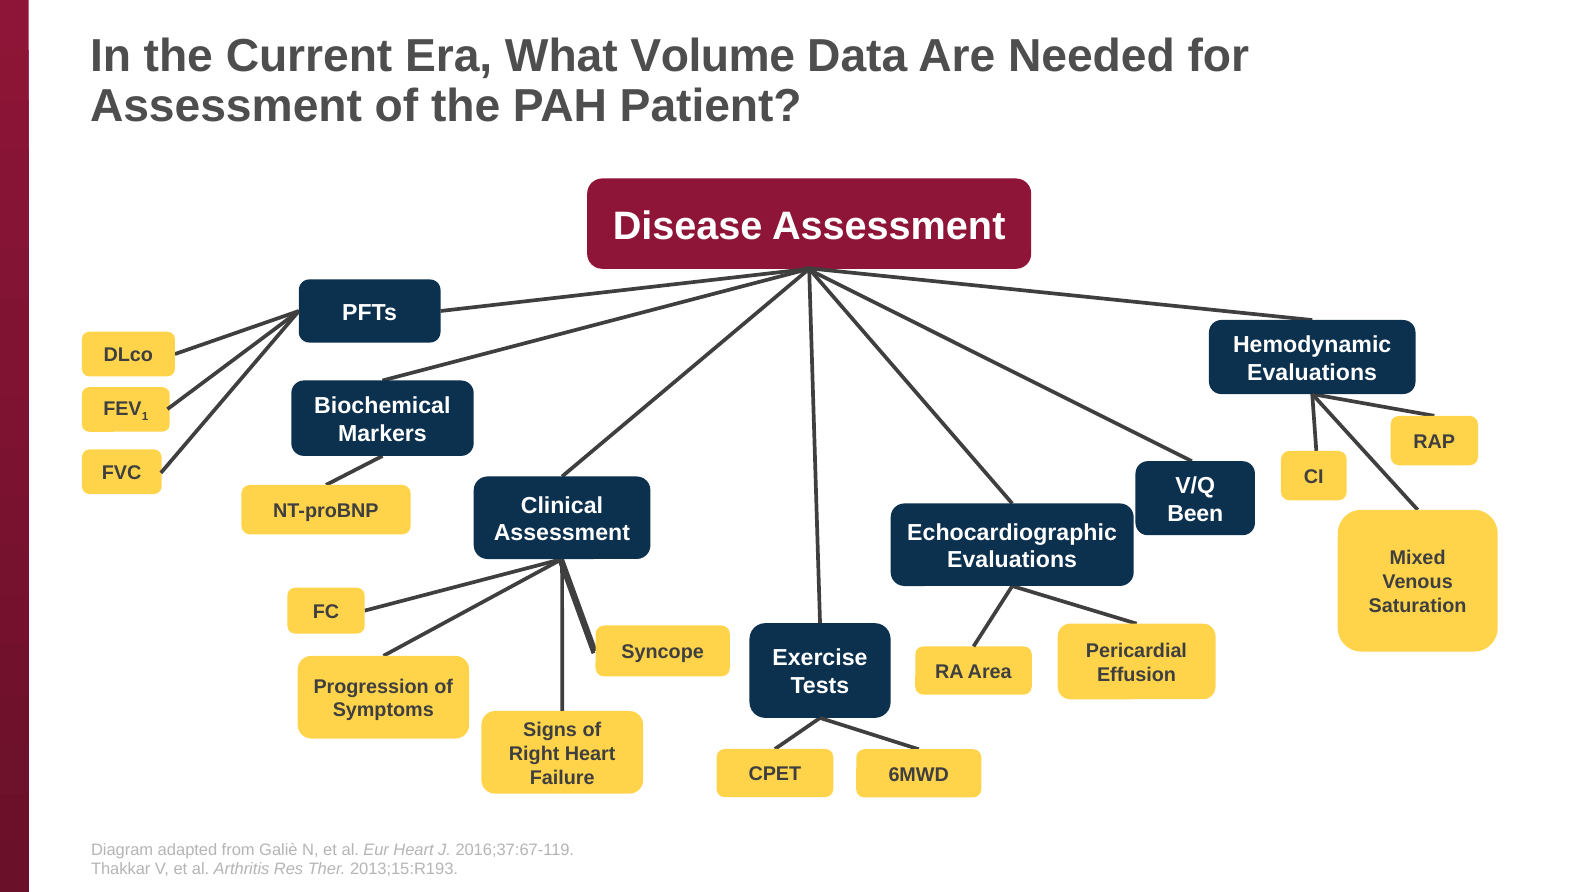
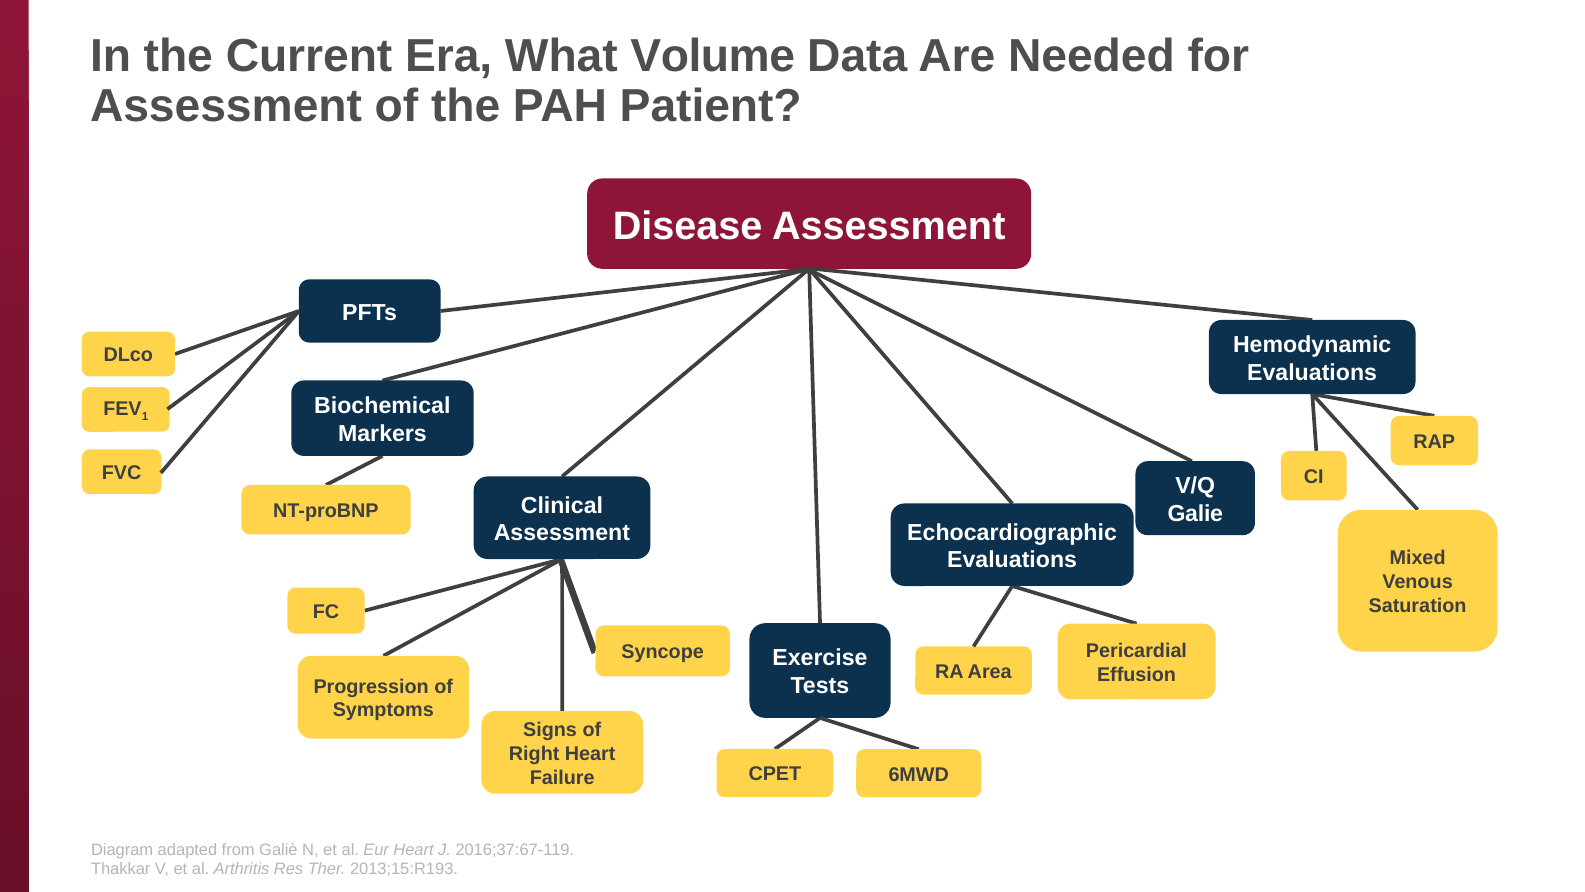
Been: Been -> Galie
